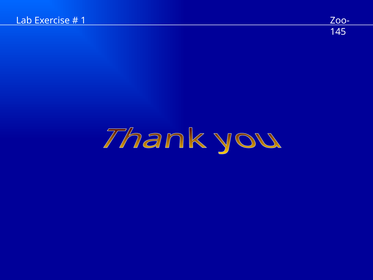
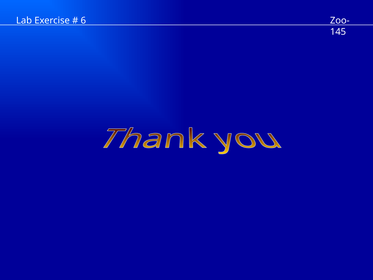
1: 1 -> 6
